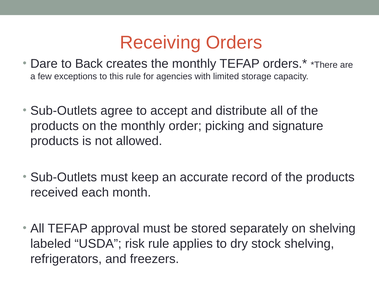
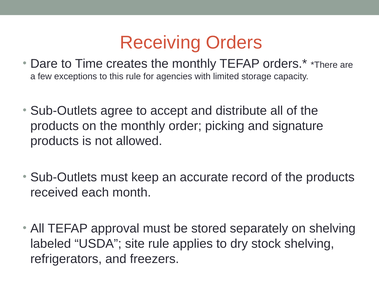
Back: Back -> Time
risk: risk -> site
